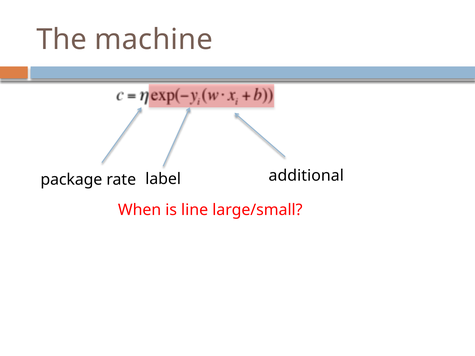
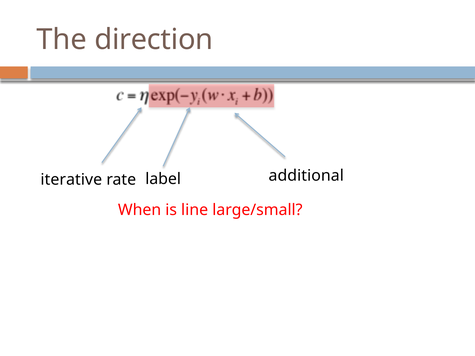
machine: machine -> direction
package: package -> iterative
